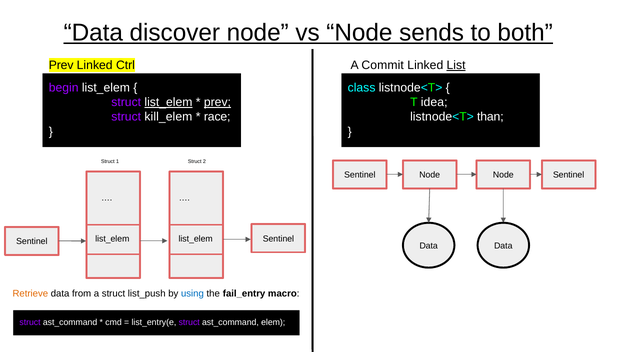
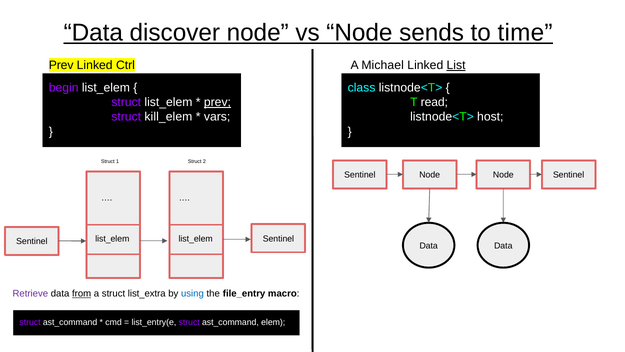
both: both -> time
Commit: Commit -> Michael
list_elem at (168, 102) underline: present -> none
idea: idea -> read
race: race -> vars
than: than -> host
Retrieve colour: orange -> purple
from underline: none -> present
list_push: list_push -> list_extra
fail_entry: fail_entry -> file_entry
